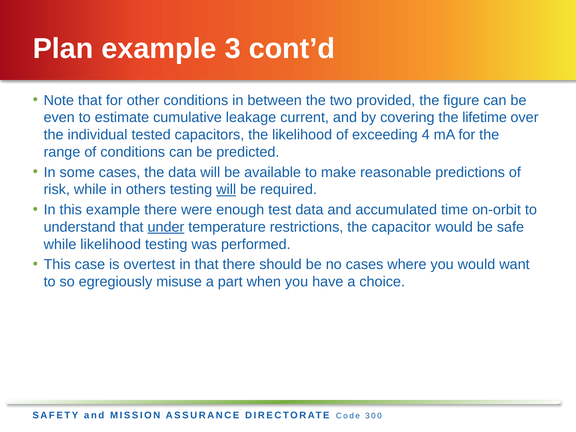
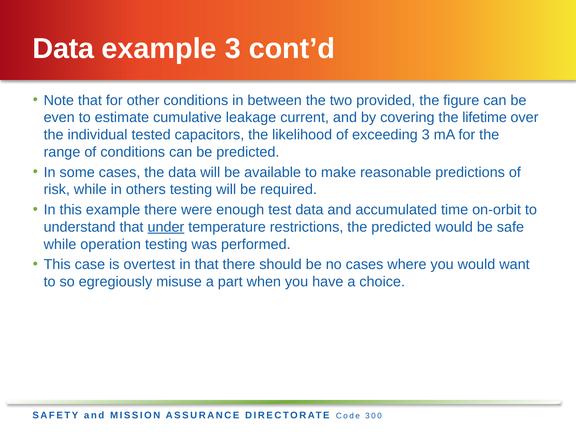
Plan at (63, 49): Plan -> Data
exceeding 4: 4 -> 3
will at (226, 190) underline: present -> none
the capacitor: capacitor -> predicted
while likelihood: likelihood -> operation
